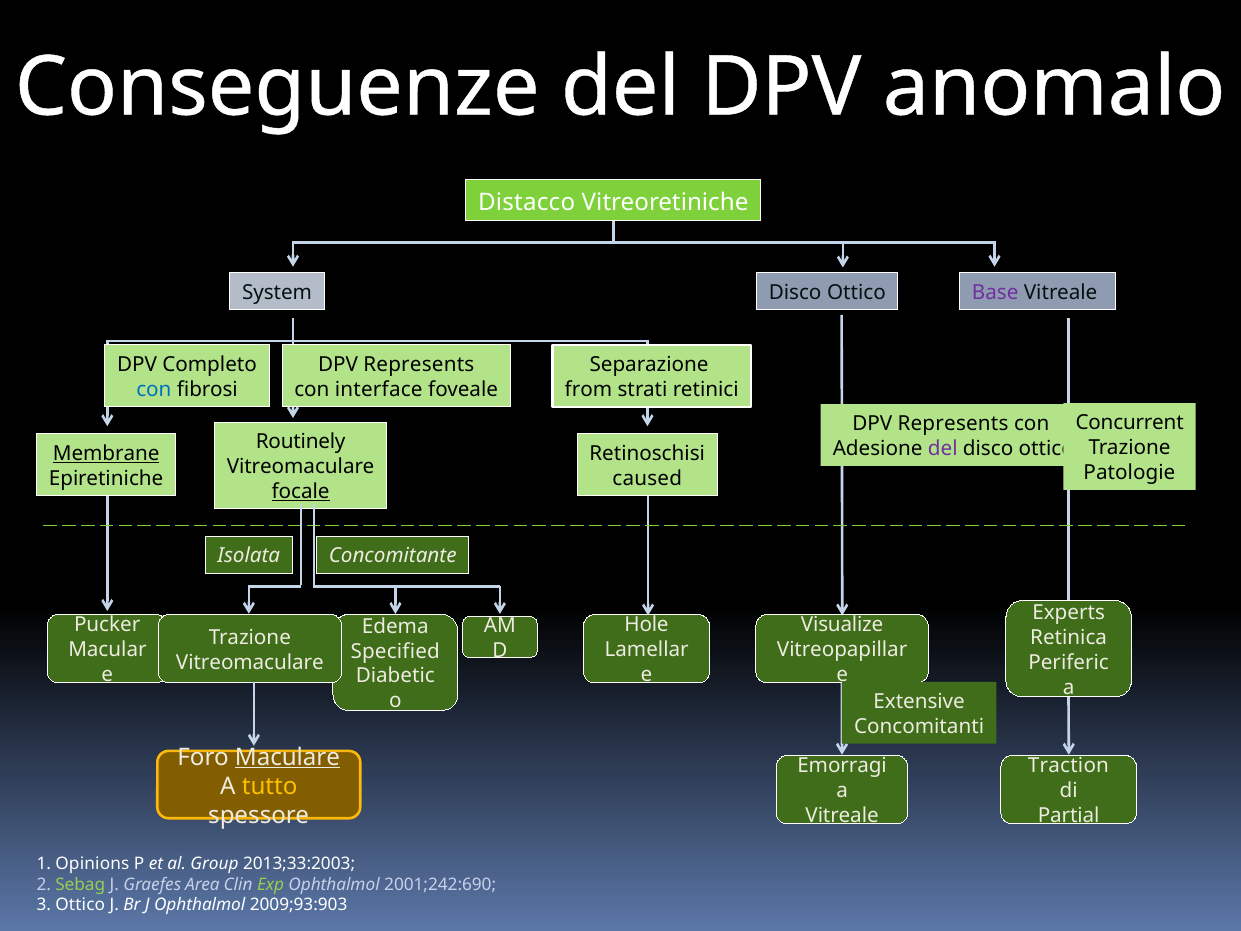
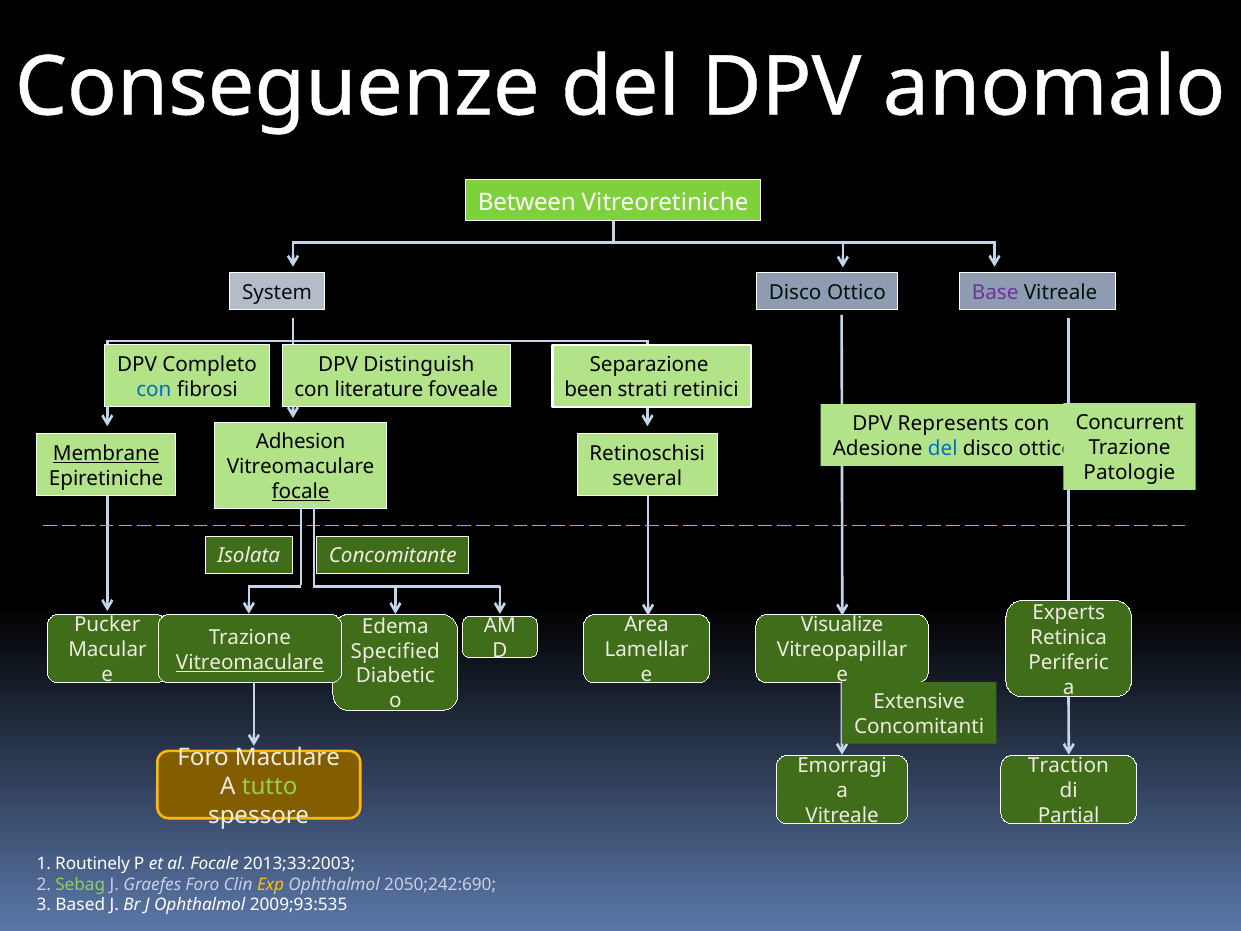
Distacco: Distacco -> Between
Represents at (419, 365): Represents -> Distinguish
interface: interface -> literature
from: from -> been
Routinely: Routinely -> Adhesion
del at (943, 449) colour: purple -> blue
caused: caused -> several
Hole: Hole -> Area
Vitreomaculare at (250, 662) underline: none -> present
Maculare underline: present -> none
tutto colour: yellow -> light green
Opinions: Opinions -> Routinely
al Group: Group -> Focale
Graefes Area: Area -> Foro
Exp colour: light green -> yellow
2001;242:690: 2001;242:690 -> 2050;242:690
3 Ottico: Ottico -> Based
2009;93:903: 2009;93:903 -> 2009;93:535
